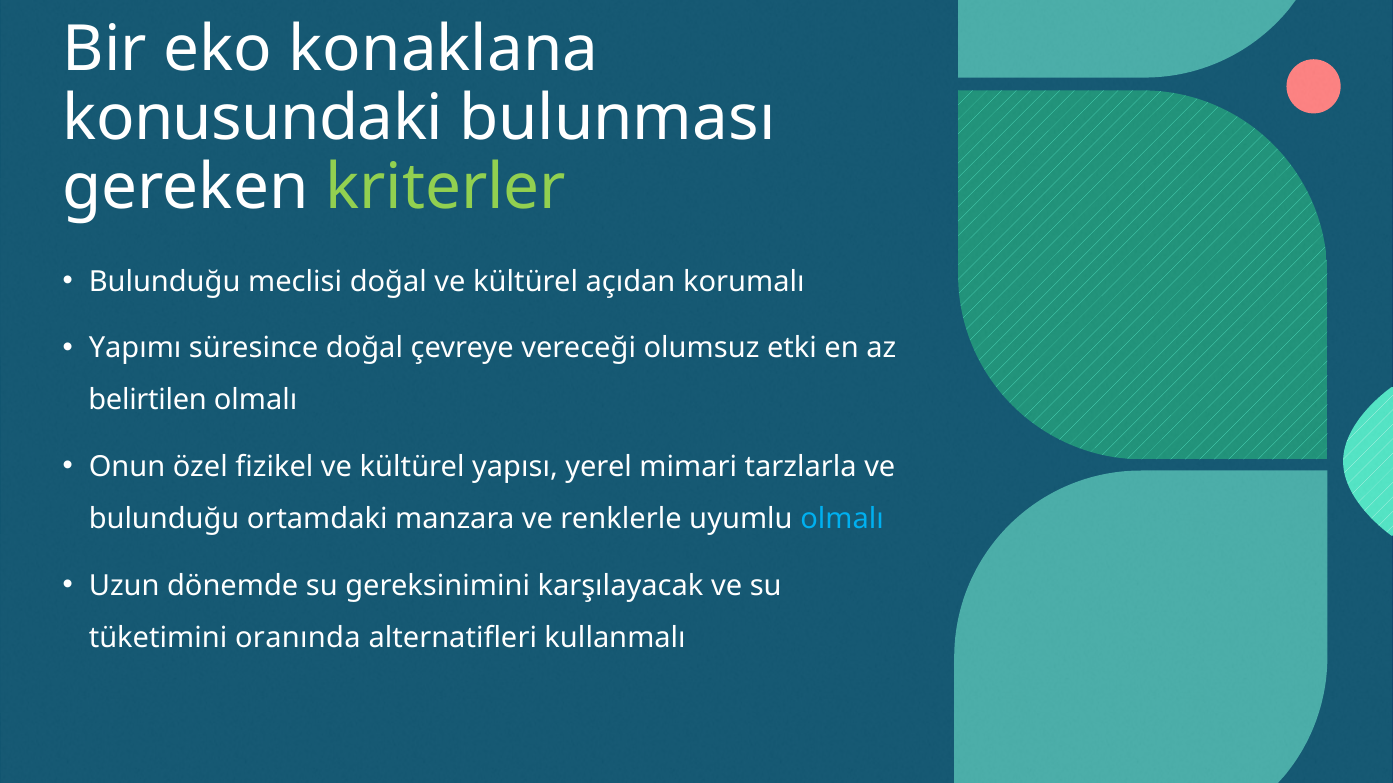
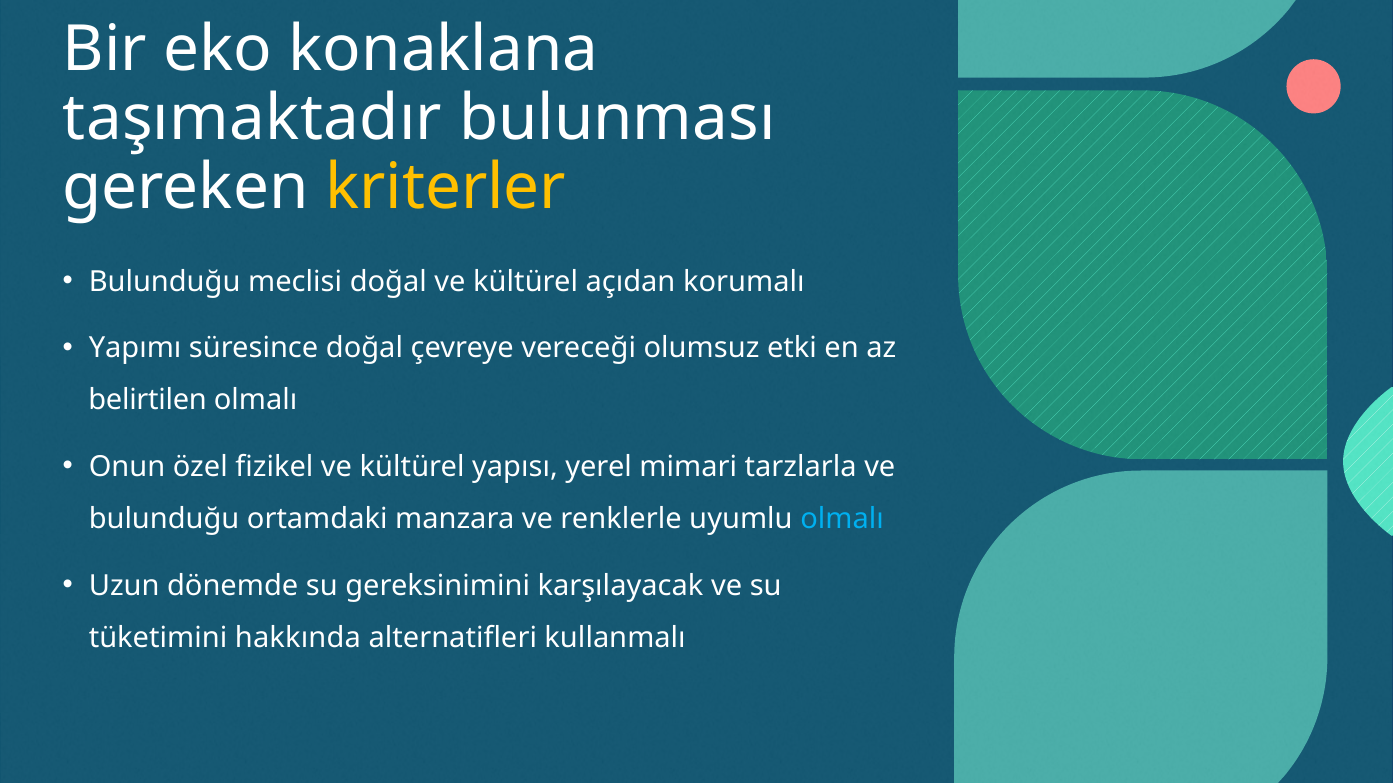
konusundaki: konusundaki -> taşımaktadır
kriterler colour: light green -> yellow
oranında: oranında -> hakkında
